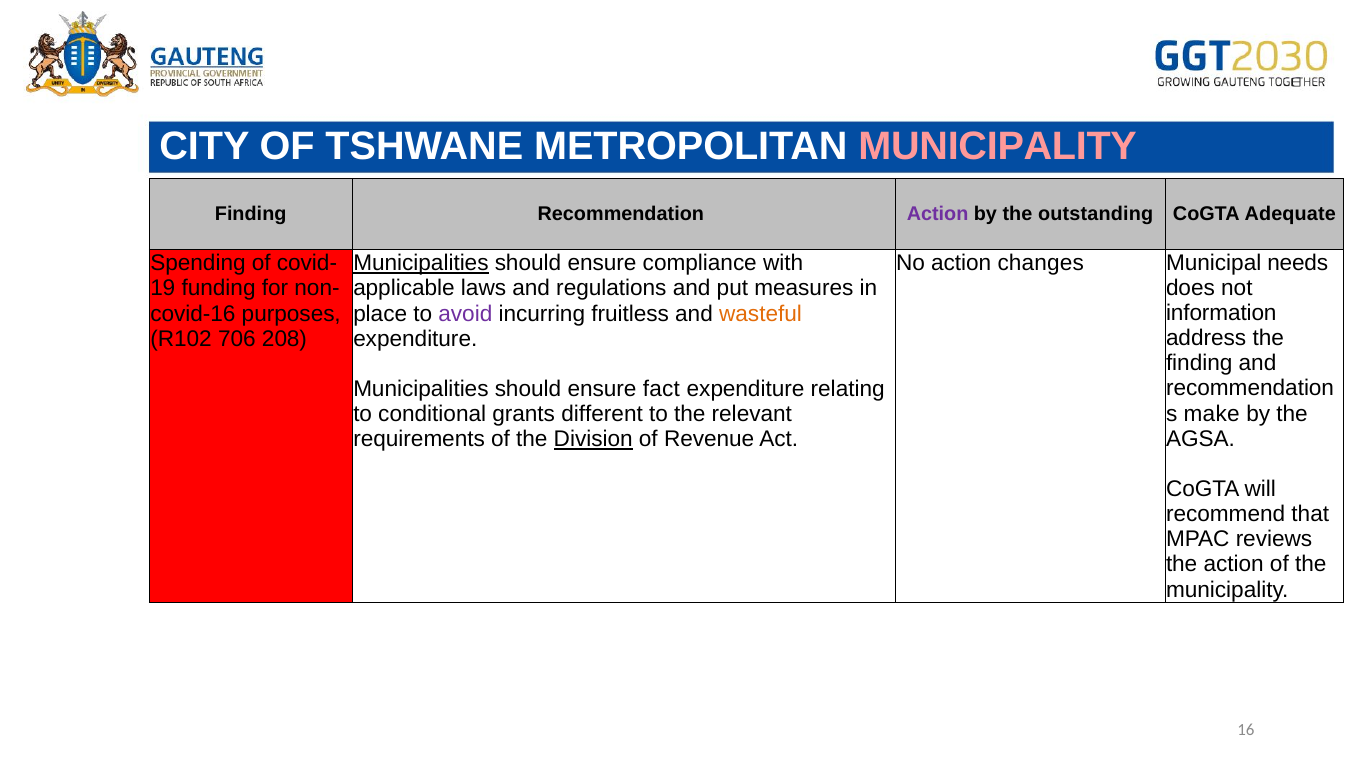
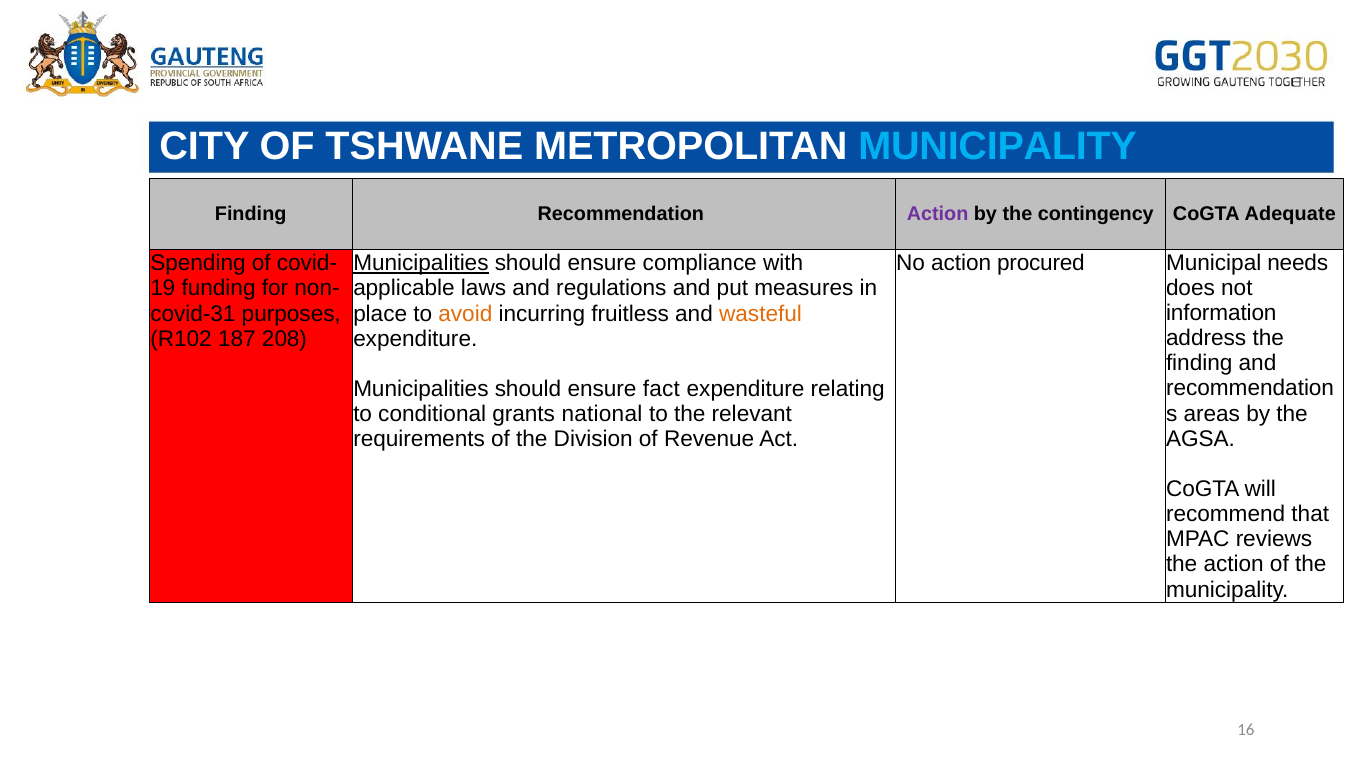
MUNICIPALITY at (998, 147) colour: pink -> light blue
outstanding: outstanding -> contingency
changes: changes -> procured
covid-16: covid-16 -> covid-31
avoid colour: purple -> orange
706: 706 -> 187
make: make -> areas
different: different -> national
Division underline: present -> none
